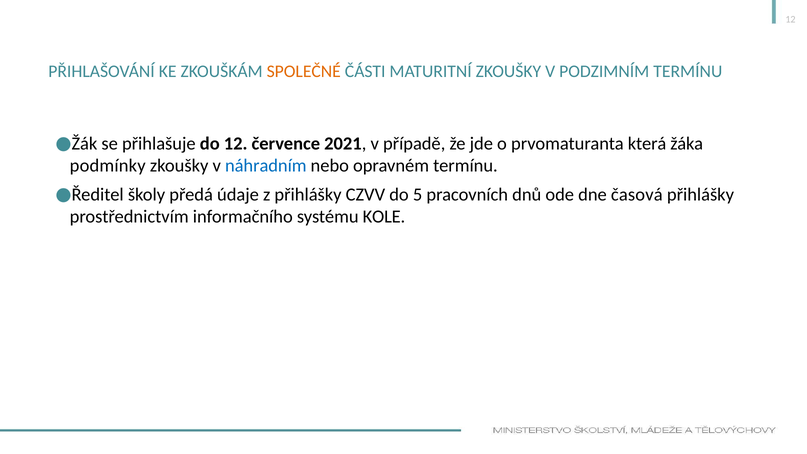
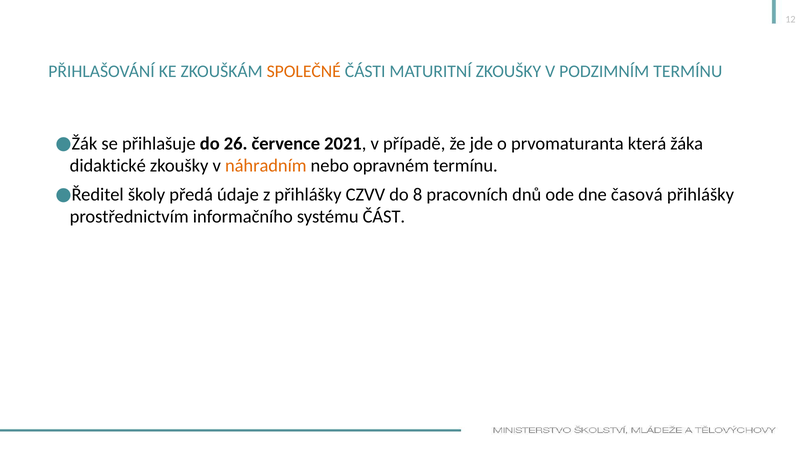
do 12: 12 -> 26
podmínky: podmínky -> didaktické
náhradním colour: blue -> orange
5: 5 -> 8
KOLE: KOLE -> ČÁST
